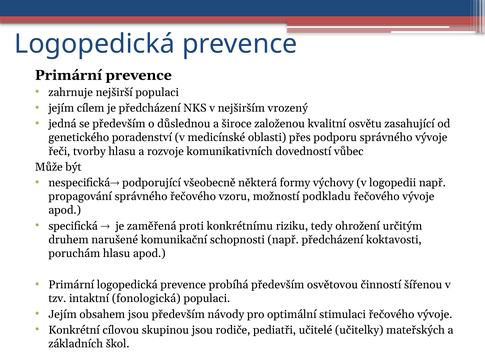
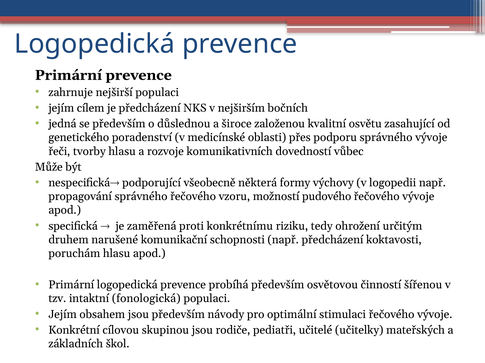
vrozený: vrozený -> bočních
podkladu: podkladu -> pudového
